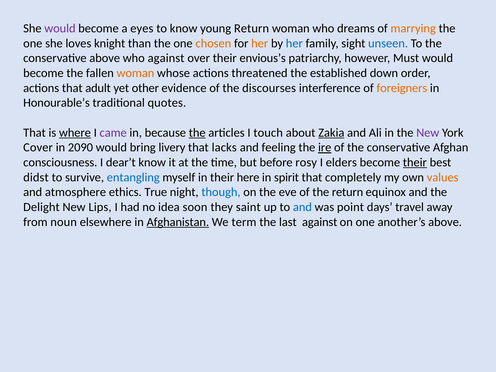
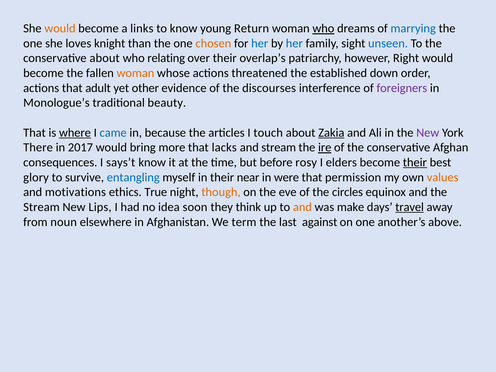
would at (60, 28) colour: purple -> orange
eyes: eyes -> links
who at (323, 28) underline: none -> present
marrying colour: orange -> blue
her at (260, 43) colour: orange -> blue
conservative above: above -> about
who against: against -> relating
envious’s: envious’s -> overlap’s
Must: Must -> Right
foreigners colour: orange -> purple
Honourable’s: Honourable’s -> Monologue’s
quotes: quotes -> beauty
came colour: purple -> blue
the at (197, 133) underline: present -> none
Cover: Cover -> There
2090: 2090 -> 2017
livery: livery -> more
and feeling: feeling -> stream
consciousness: consciousness -> consequences
dear’t: dear’t -> says’t
didst: didst -> glory
here: here -> near
spirit: spirit -> were
completely: completely -> permission
atmosphere: atmosphere -> motivations
though colour: blue -> orange
the return: return -> circles
Delight at (41, 207): Delight -> Stream
saint: saint -> think
and at (302, 207) colour: blue -> orange
point: point -> make
travel underline: none -> present
Afghanistan underline: present -> none
